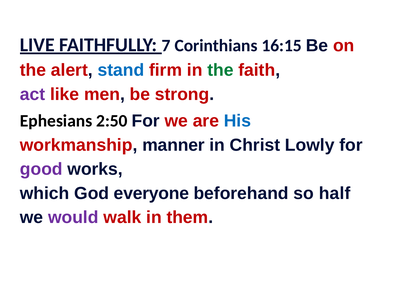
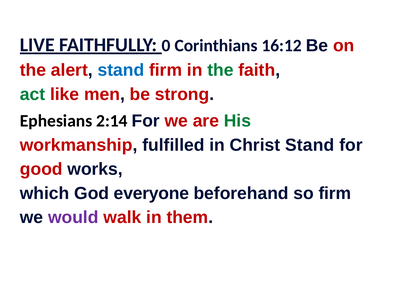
7: 7 -> 0
16:15: 16:15 -> 16:12
act colour: purple -> green
2:50: 2:50 -> 2:14
His colour: blue -> green
manner: manner -> fulfilled
Christ Lowly: Lowly -> Stand
good colour: purple -> red
so half: half -> firm
